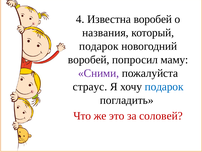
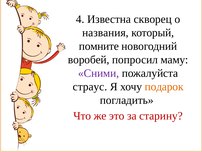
Известна воробей: воробей -> скворец
подарок at (99, 46): подарок -> помните
подарок at (164, 86) colour: blue -> orange
соловей: соловей -> старину
